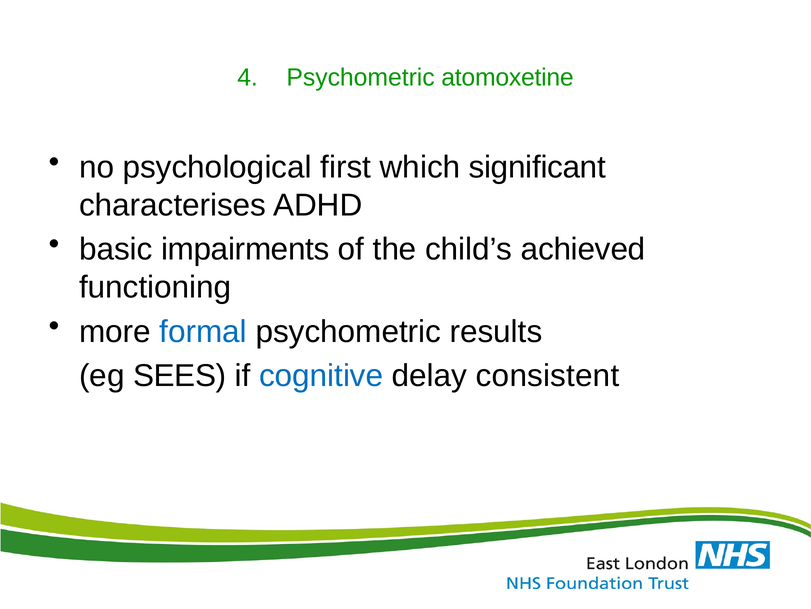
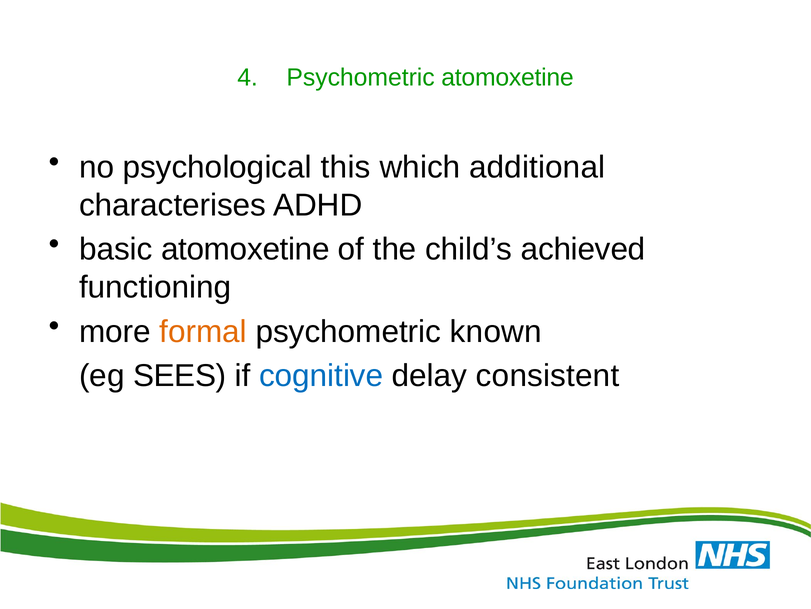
first: first -> this
significant: significant -> additional
basic impairments: impairments -> atomoxetine
formal colour: blue -> orange
results: results -> known
